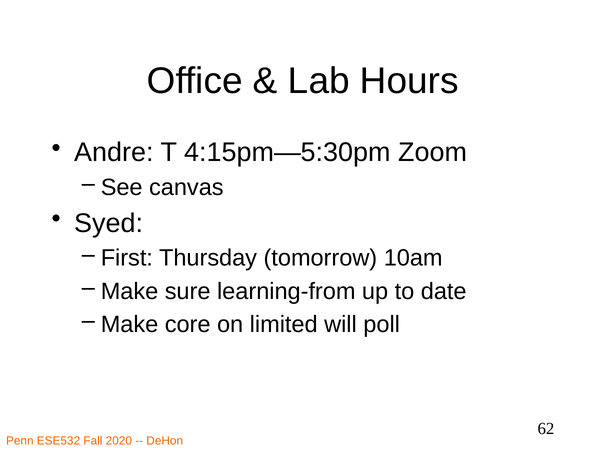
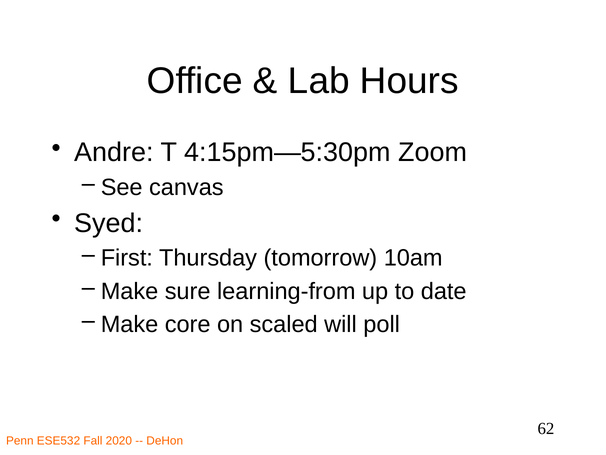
limited: limited -> scaled
